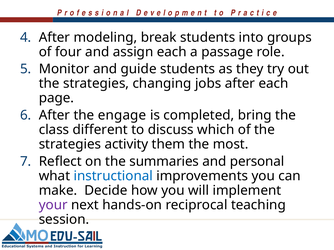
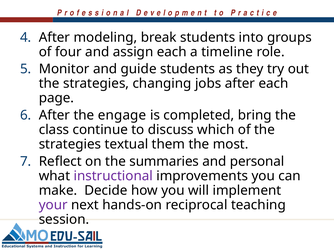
passage: passage -> timeline
different: different -> continue
activity: activity -> textual
instructional colour: blue -> purple
